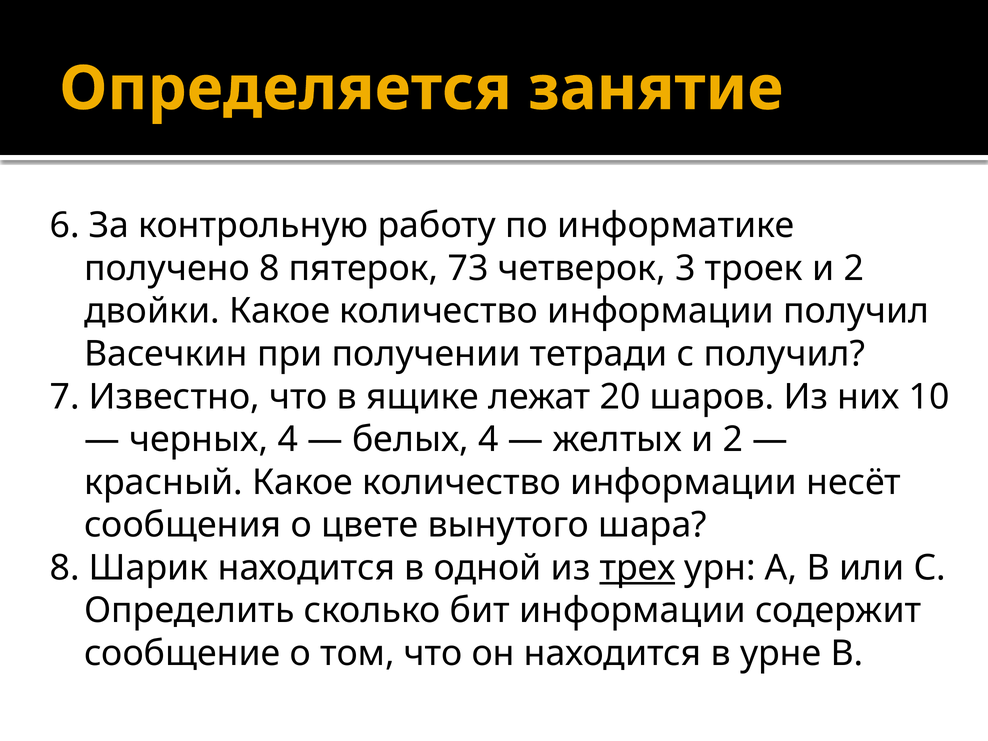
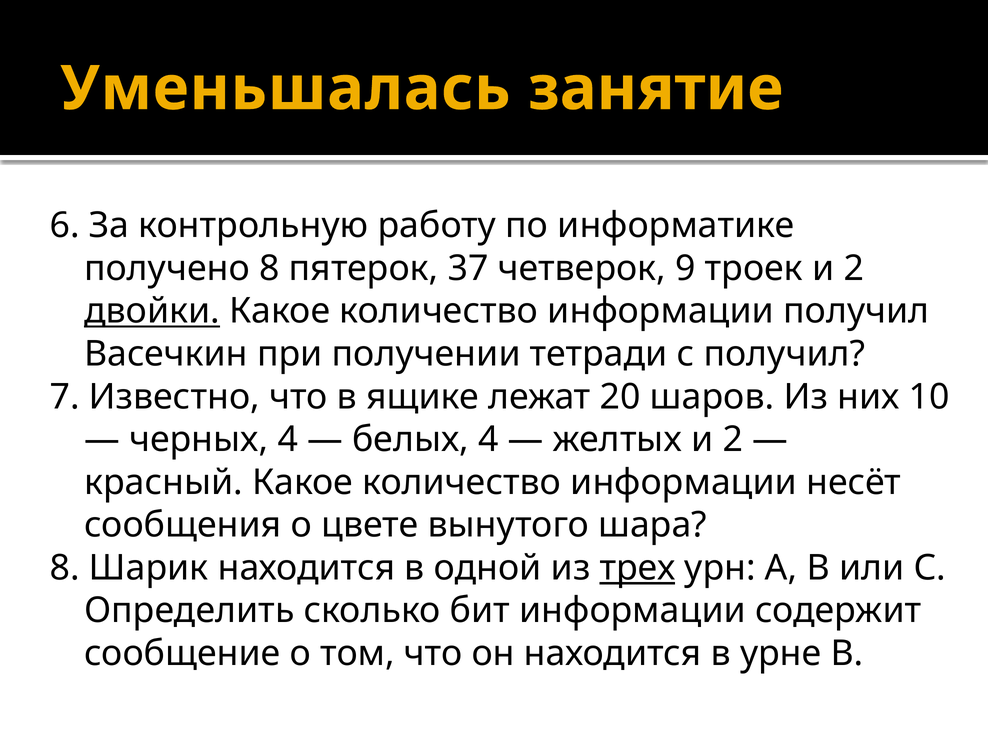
Определяется: Определяется -> Уменьшалась
73: 73 -> 37
3: 3 -> 9
двойки underline: none -> present
